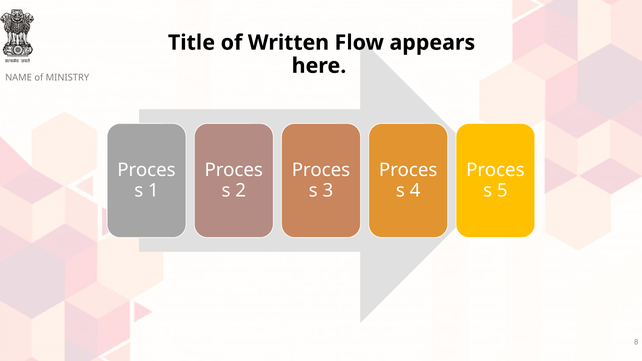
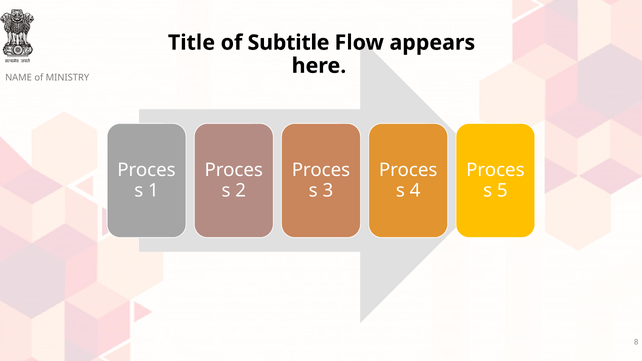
Written: Written -> Subtitle
